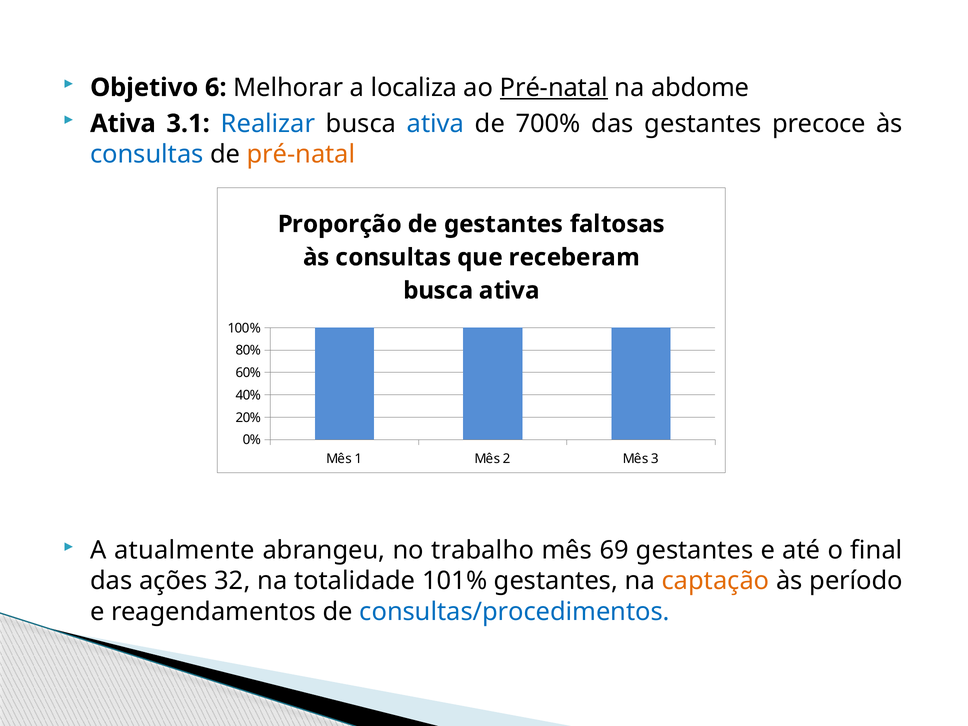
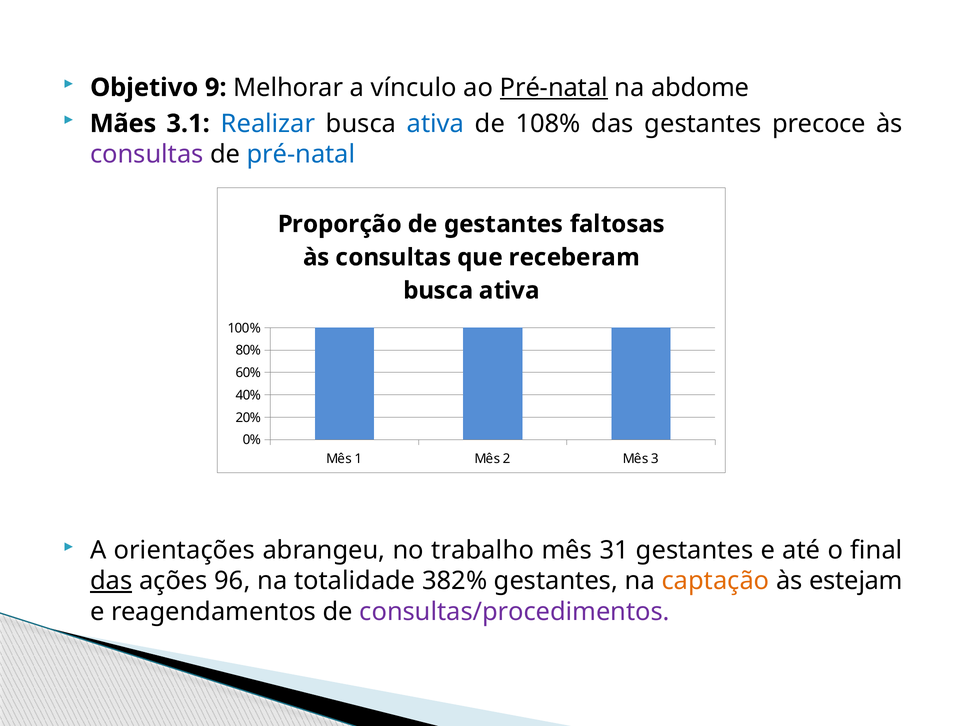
6: 6 -> 9
localiza: localiza -> vínculo
Ativa at (123, 124): Ativa -> Mães
700%: 700% -> 108%
consultas at (147, 154) colour: blue -> purple
pré-natal at (301, 154) colour: orange -> blue
atualmente: atualmente -> orientações
69: 69 -> 31
das at (111, 581) underline: none -> present
32: 32 -> 96
101%: 101% -> 382%
período: período -> estejam
consultas/procedimentos colour: blue -> purple
